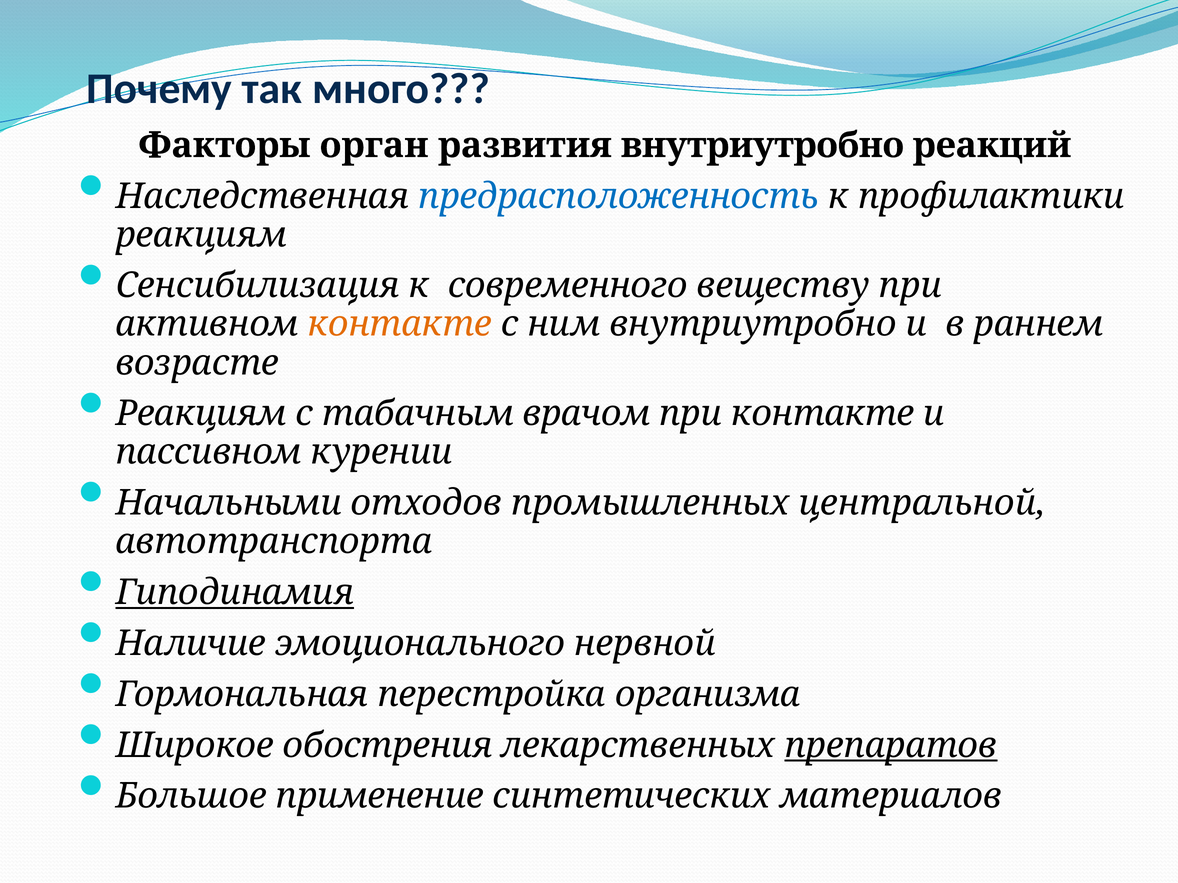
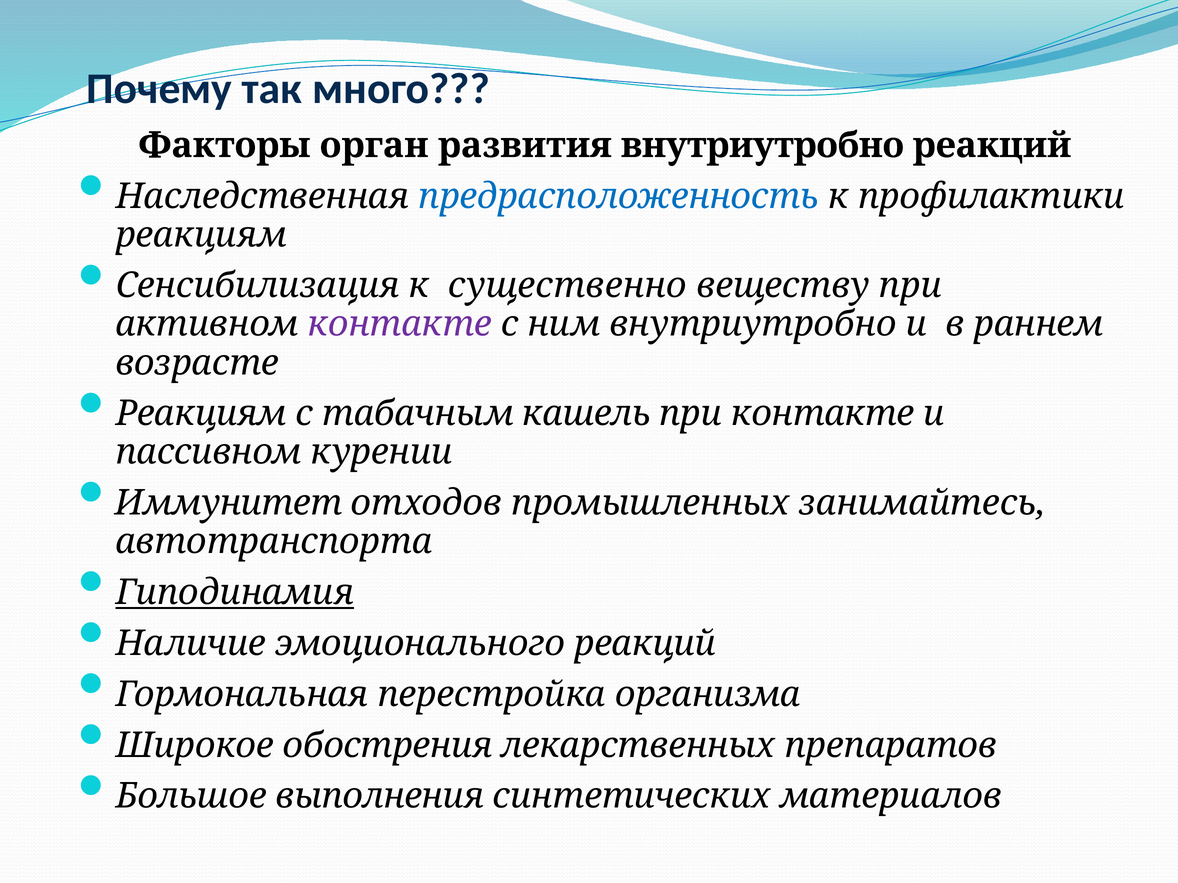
современного: современного -> существенно
контакте at (400, 324) colour: orange -> purple
врачом: врачом -> кашель
Начальными: Начальными -> Иммунитет
центральной: центральной -> занимайтесь
эмоционального нервной: нервной -> реакций
препаратов underline: present -> none
применение: применение -> выполнения
